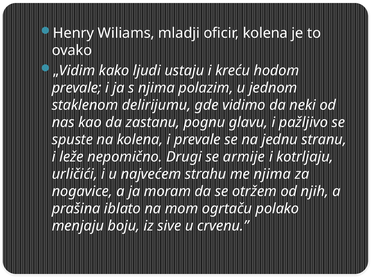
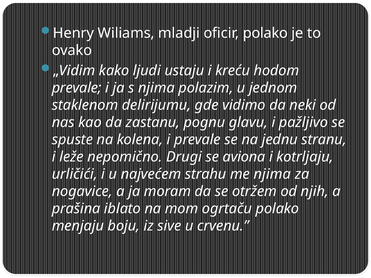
oficir kolena: kolena -> polako
armije: armije -> aviona
